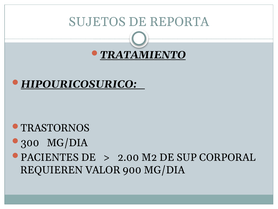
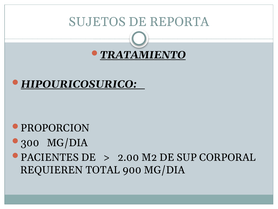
TRASTORNOS: TRASTORNOS -> PROPORCION
VALOR: VALOR -> TOTAL
